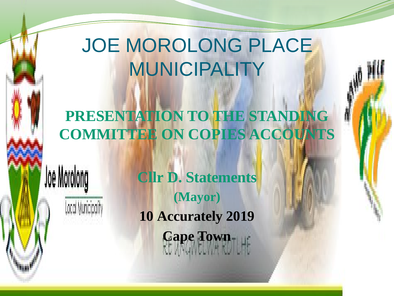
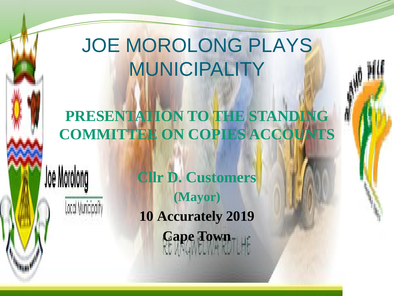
PLACE: PLACE -> PLAYS
Statements: Statements -> Customers
